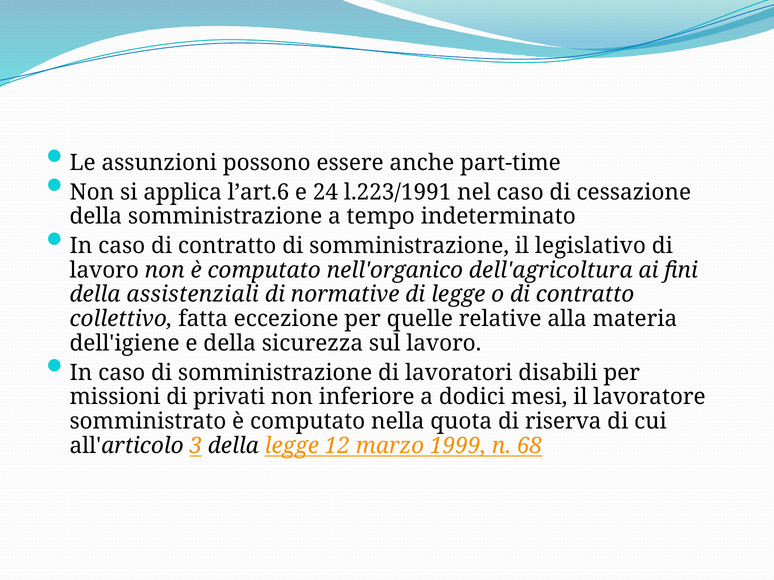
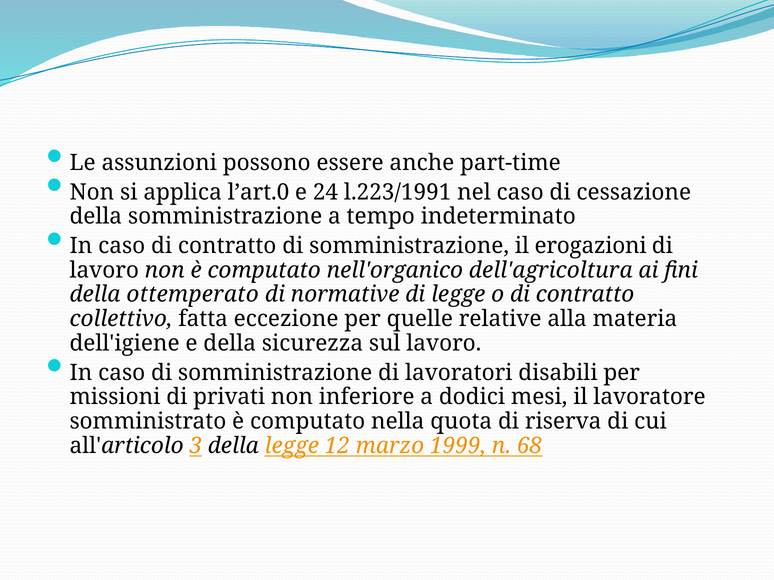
l’art.6: l’art.6 -> l’art.0
legislativo: legislativo -> erogazioni
assistenziali: assistenziali -> ottemperato
